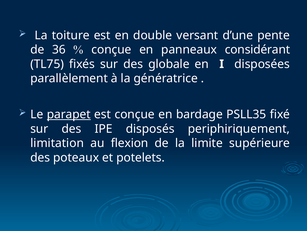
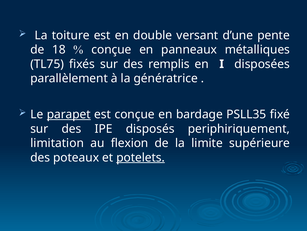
36: 36 -> 18
considérant: considérant -> métalliques
globale: globale -> remplis
potelets underline: none -> present
